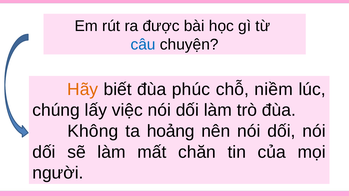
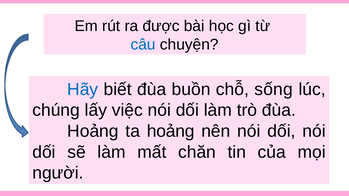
Hãy colour: orange -> blue
phúc: phúc -> buồn
niềm: niềm -> sống
Không at (93, 131): Không -> Hoảng
